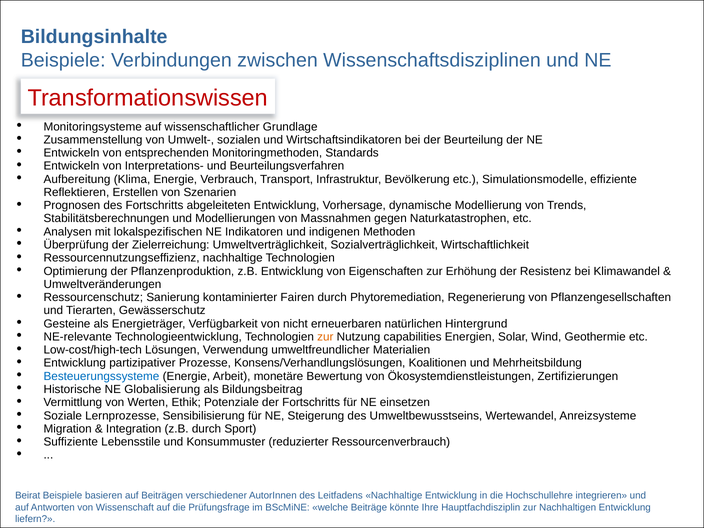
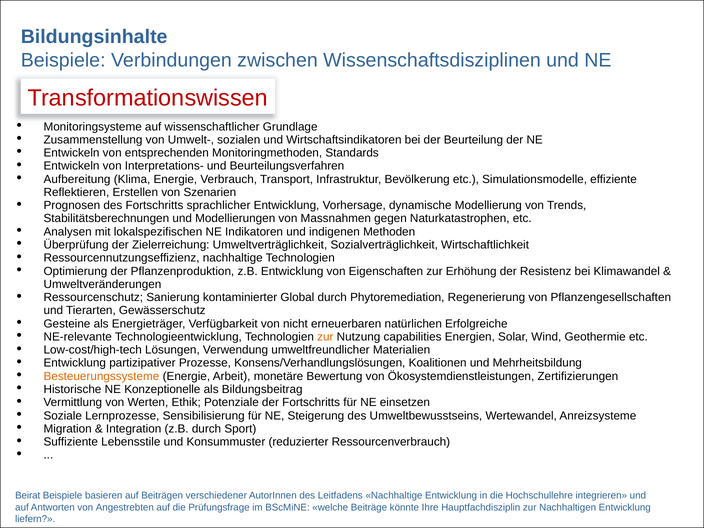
abgeleiteten: abgeleiteten -> sprachlicher
Fairen: Fairen -> Global
Hintergrund: Hintergrund -> Erfolgreiche
Besteuerungssysteme colour: blue -> orange
Globalisierung: Globalisierung -> Konzeptionelle
Wissenschaft: Wissenschaft -> Angestrebten
